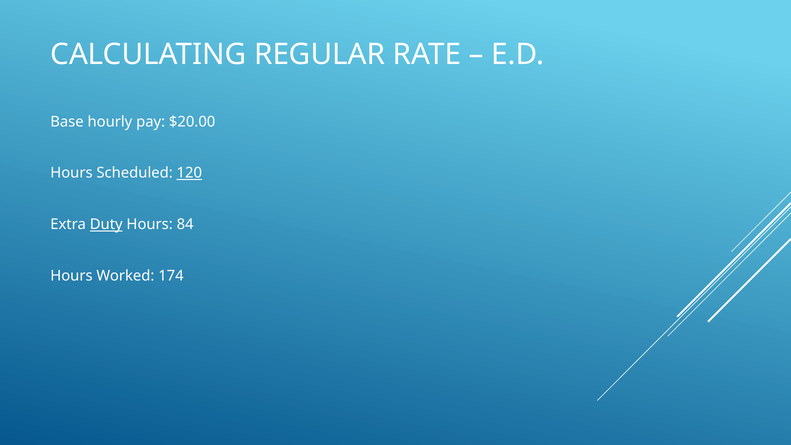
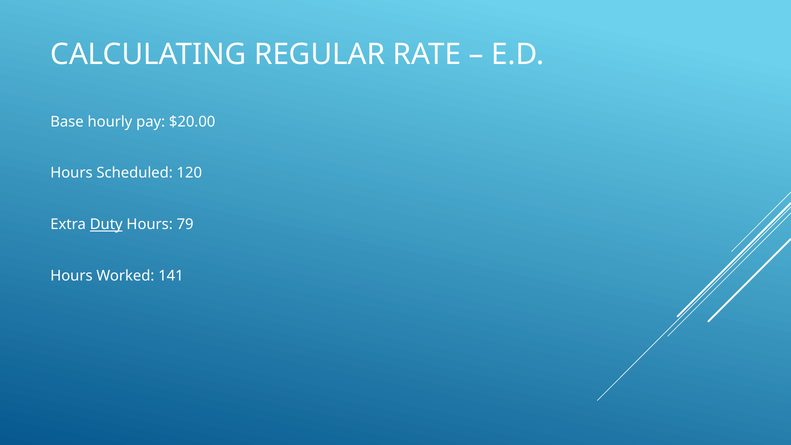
120 underline: present -> none
84: 84 -> 79
174: 174 -> 141
